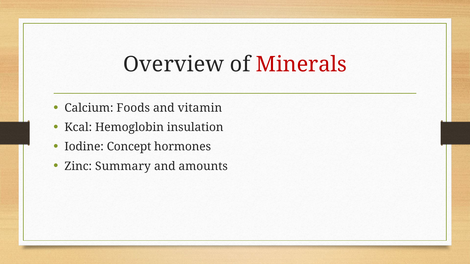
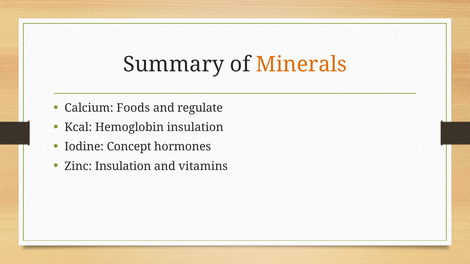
Overview: Overview -> Summary
Minerals colour: red -> orange
vitamin: vitamin -> regulate
Zinc Summary: Summary -> Insulation
amounts: amounts -> vitamins
